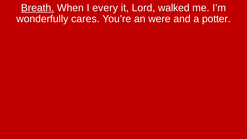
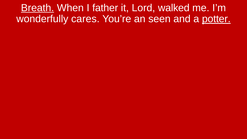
every: every -> father
were: were -> seen
potter underline: none -> present
